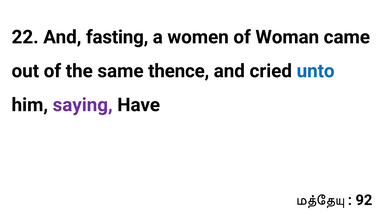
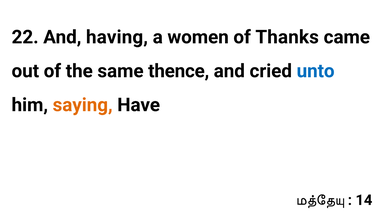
fasting: fasting -> having
Woman: Woman -> Thanks
saying colour: purple -> orange
92: 92 -> 14
